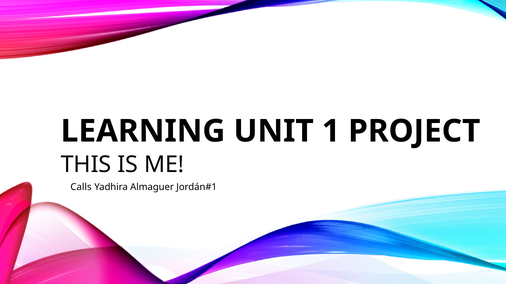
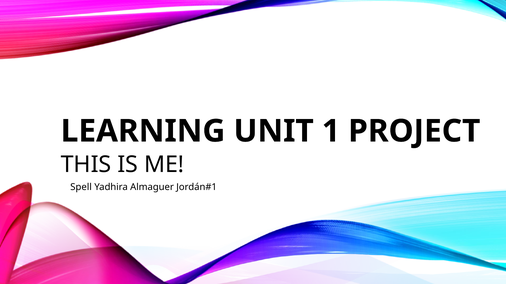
Calls: Calls -> Spell
